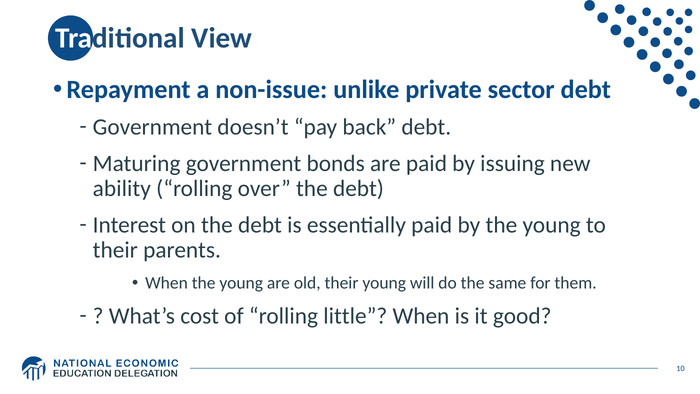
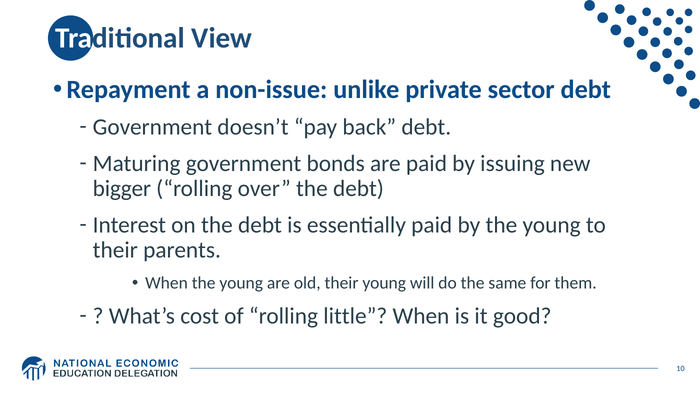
ability: ability -> bigger
